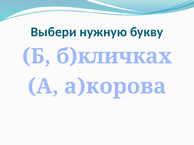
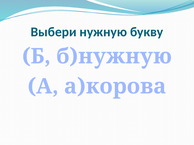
б)кличках: б)кличках -> б)нужную
